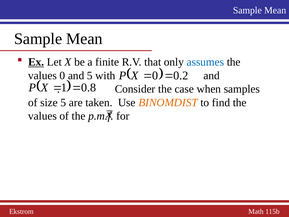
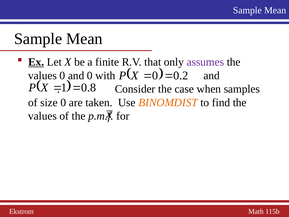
assumes colour: blue -> purple
and 5: 5 -> 0
size 5: 5 -> 0
